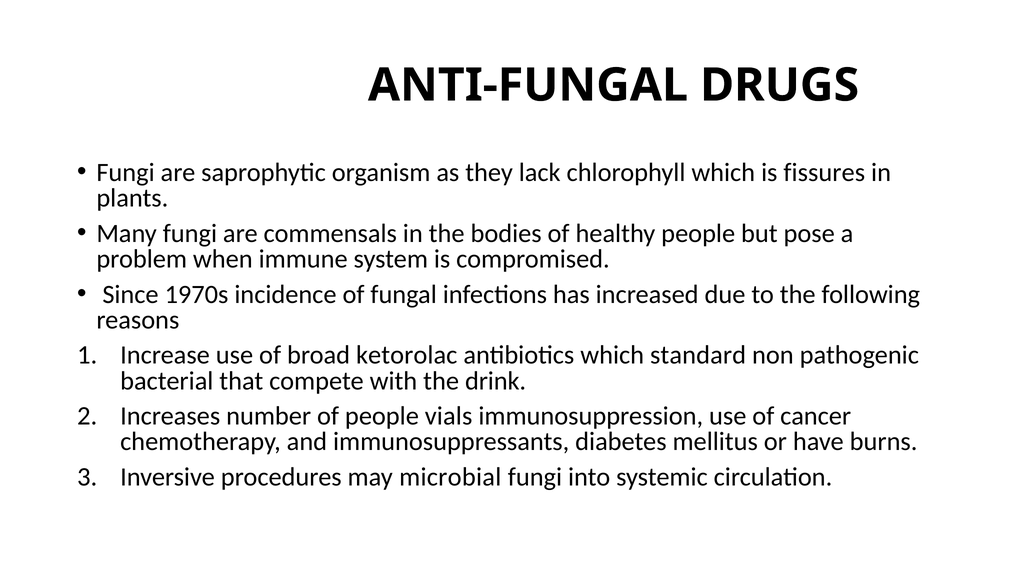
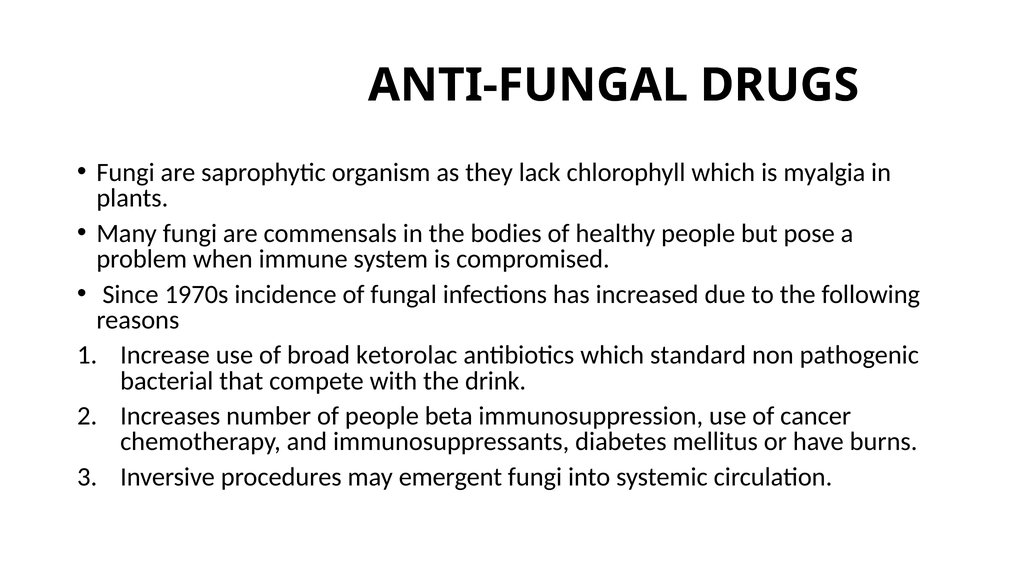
fissures: fissures -> myalgia
vials: vials -> beta
microbial: microbial -> emergent
